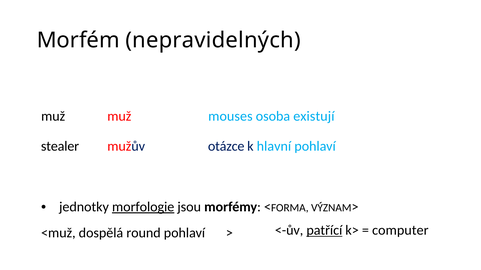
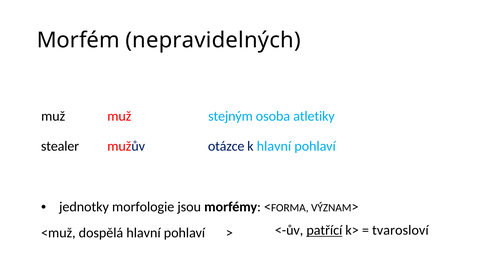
mouses: mouses -> stejným
existují: existují -> atletiky
morfologie underline: present -> none
computer: computer -> tvarosloví
dospělá round: round -> hlavní
